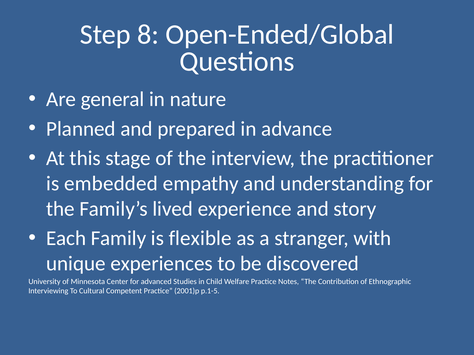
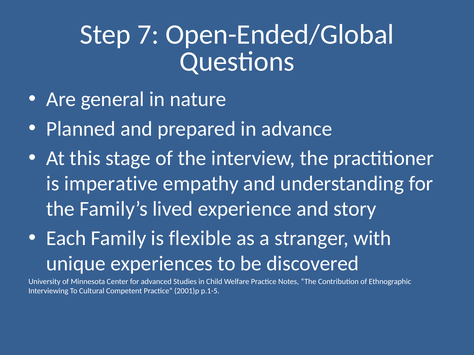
8: 8 -> 7
embedded: embedded -> imperative
